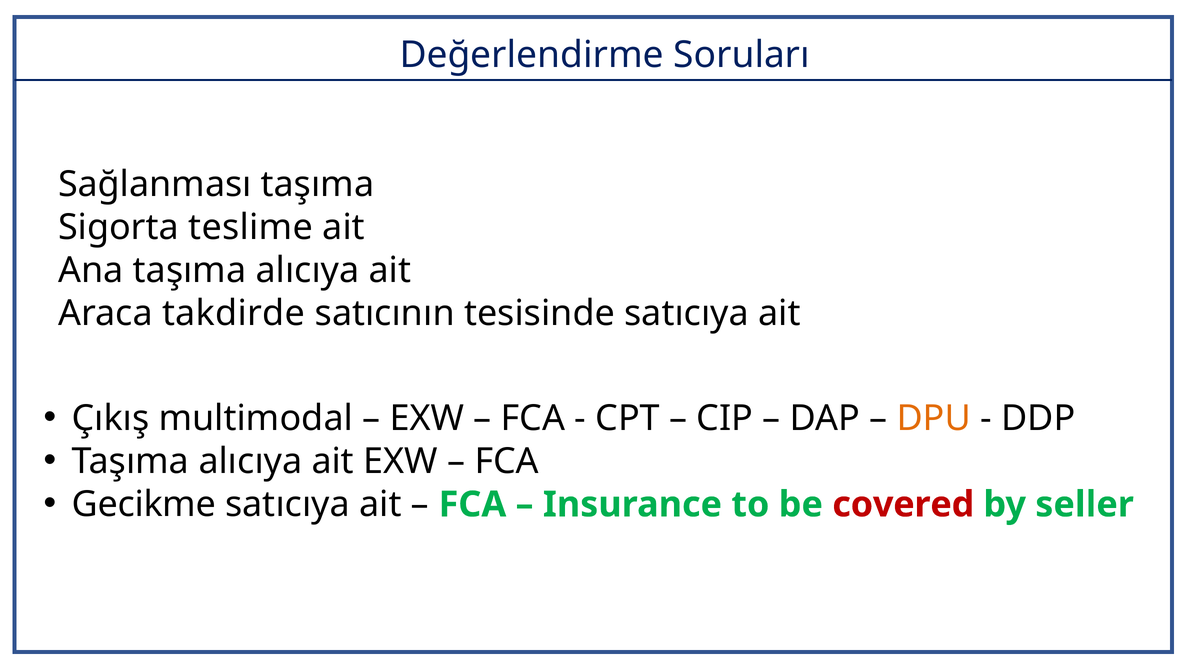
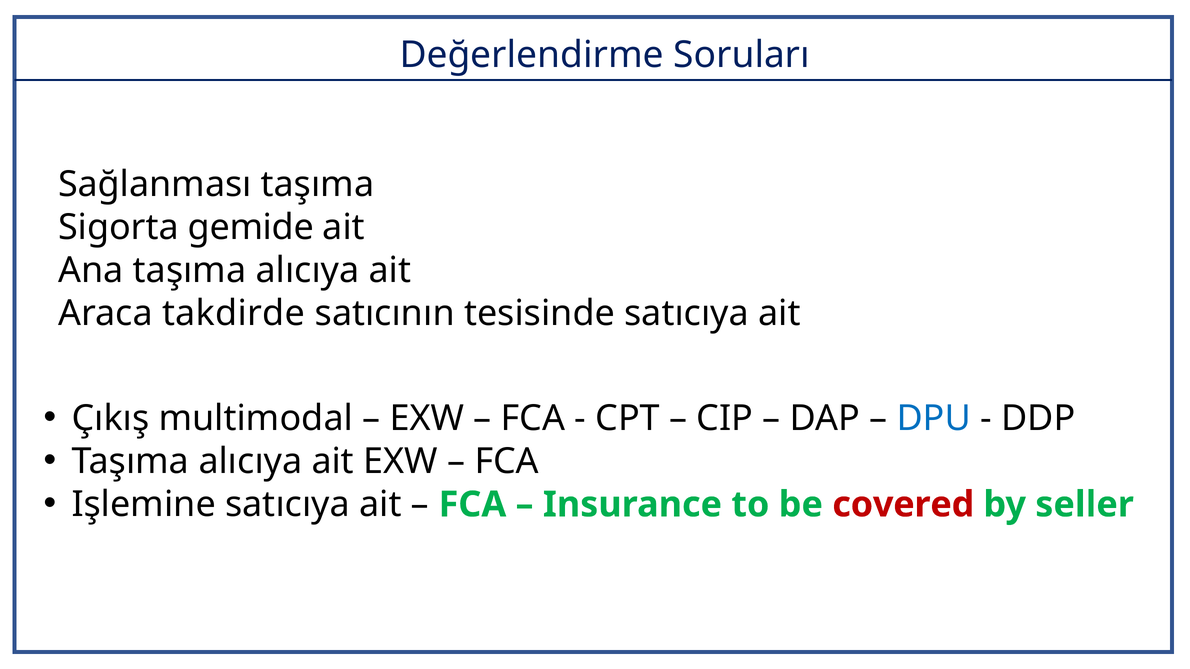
teslime: teslime -> gemide
DPU colour: orange -> blue
Gecikme: Gecikme -> Işlemine
